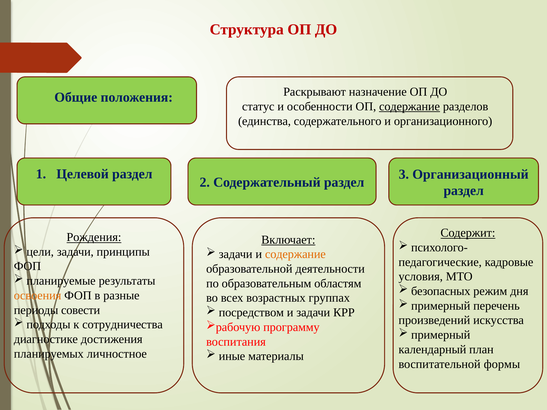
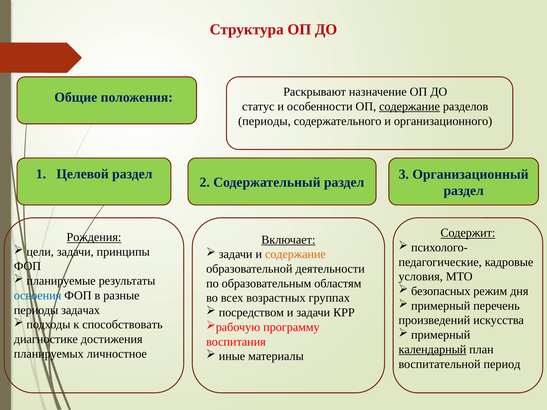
единства at (264, 121): единства -> периоды
освоения colour: orange -> blue
совести: совести -> задачах
сотрудничества: сотрудничества -> способствовать
календарный underline: none -> present
формы: формы -> период
